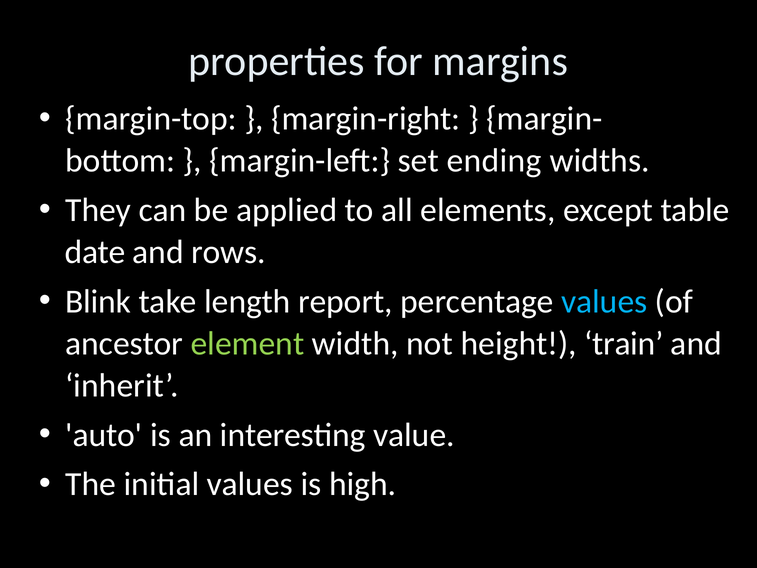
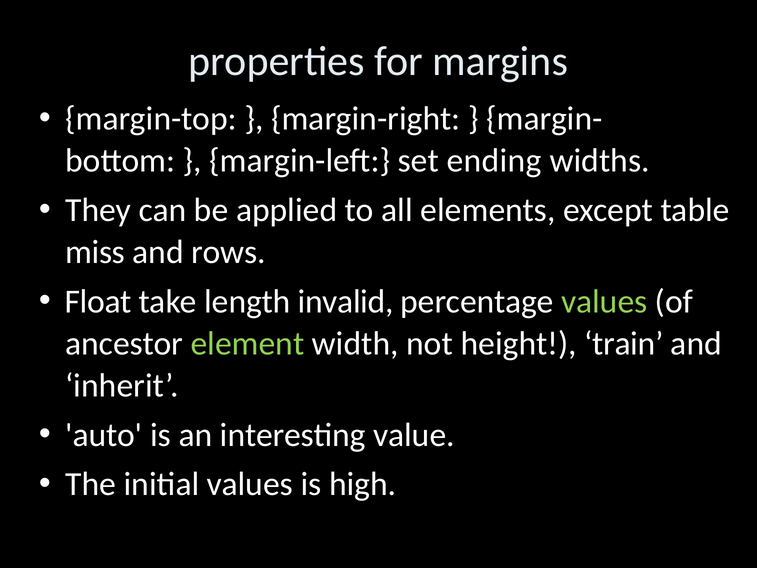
date: date -> miss
Blink: Blink -> Float
report: report -> invalid
values at (604, 301) colour: light blue -> light green
